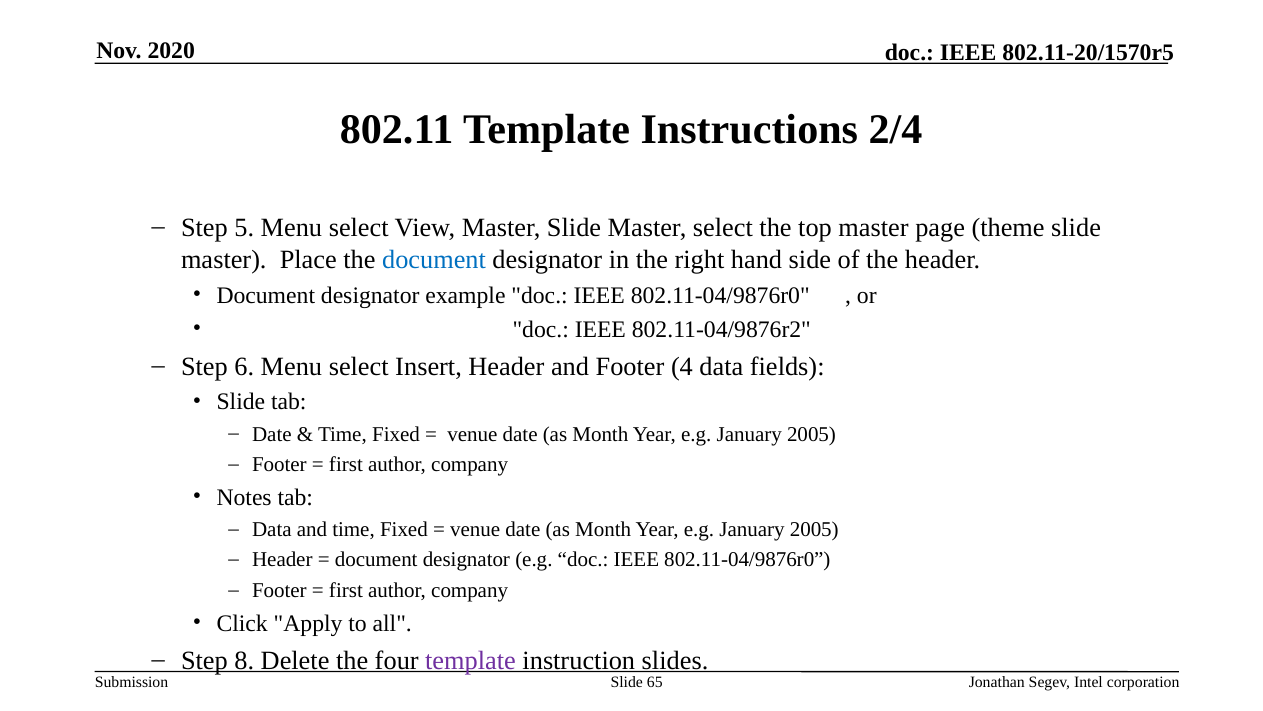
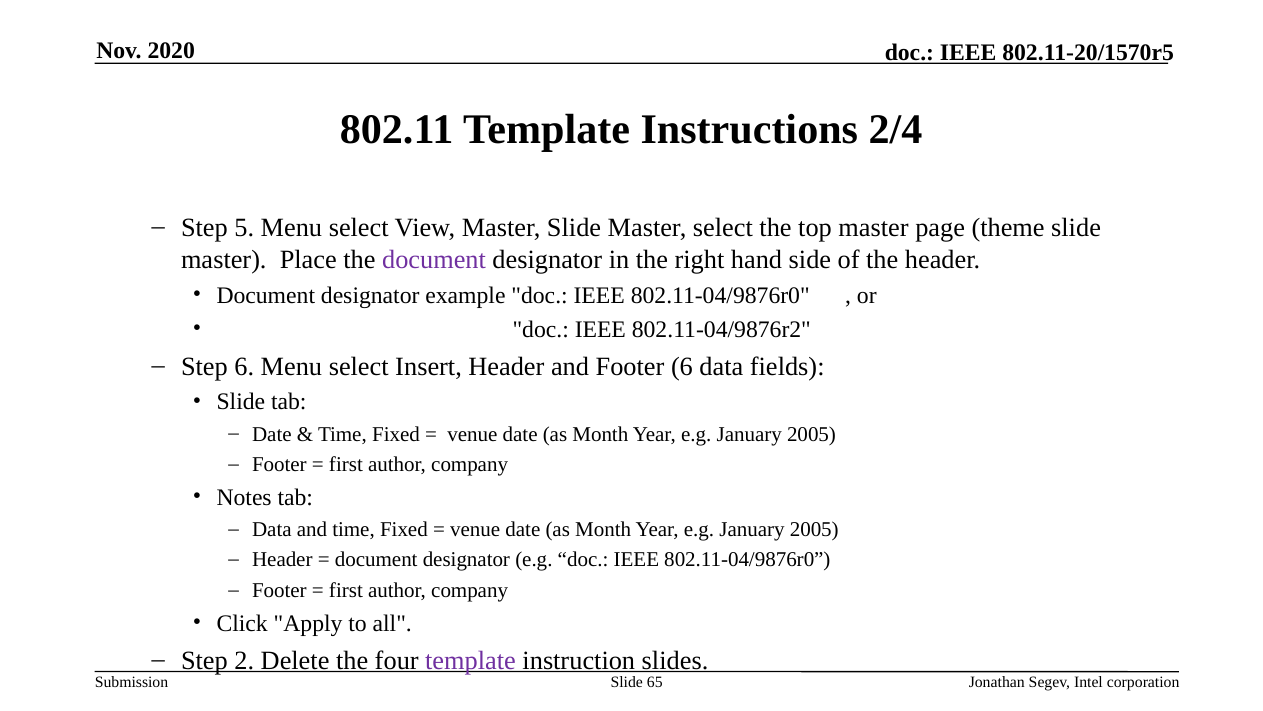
document at (434, 259) colour: blue -> purple
Footer 4: 4 -> 6
8: 8 -> 2
